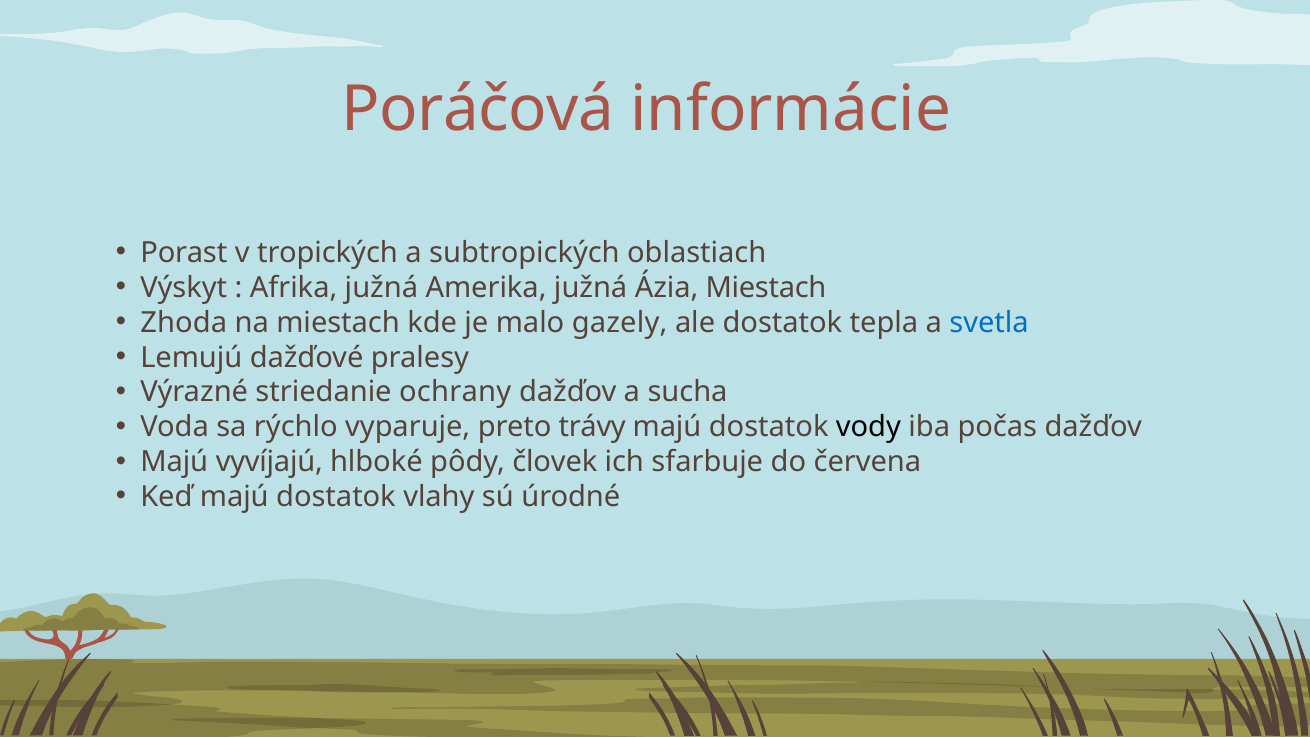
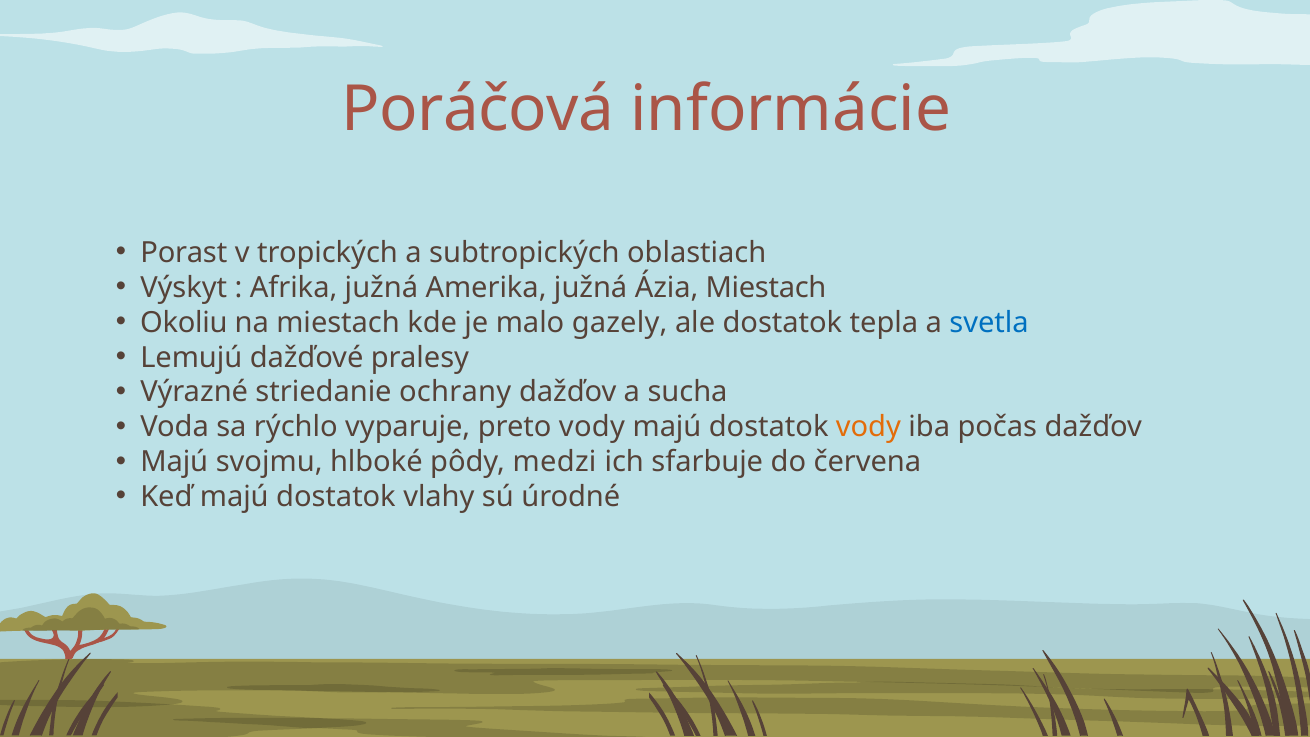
Zhoda: Zhoda -> Okoliu
preto trávy: trávy -> vody
vody at (868, 427) colour: black -> orange
vyvíjajú: vyvíjajú -> svojmu
človek: človek -> medzi
